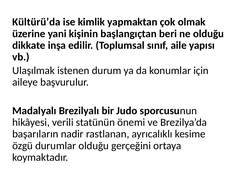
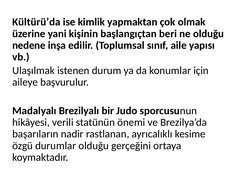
dikkate: dikkate -> nedene
